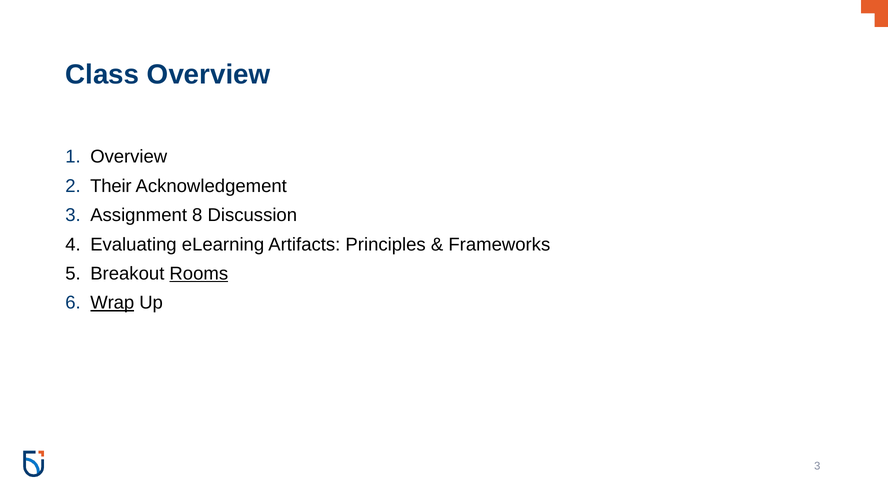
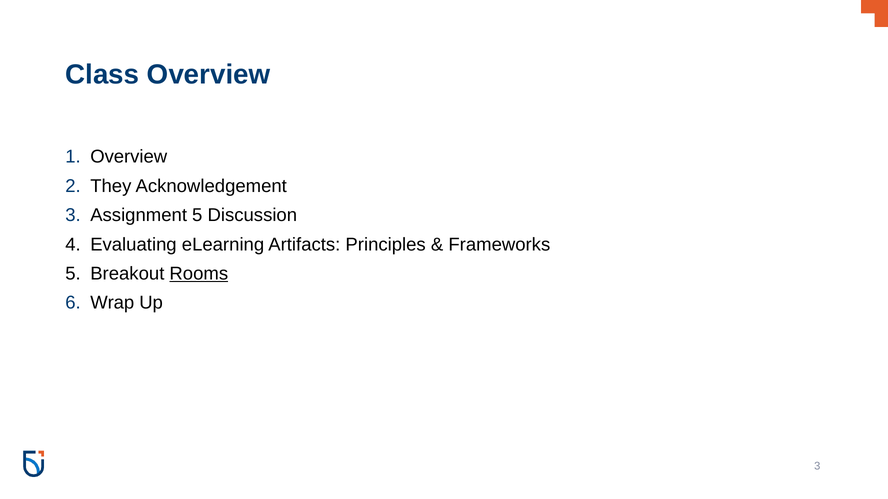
Their: Their -> They
Assignment 8: 8 -> 5
Wrap underline: present -> none
